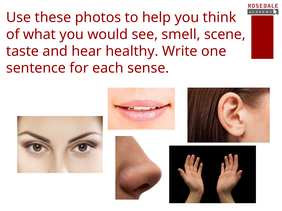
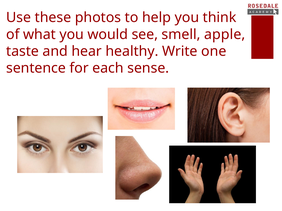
scene: scene -> apple
